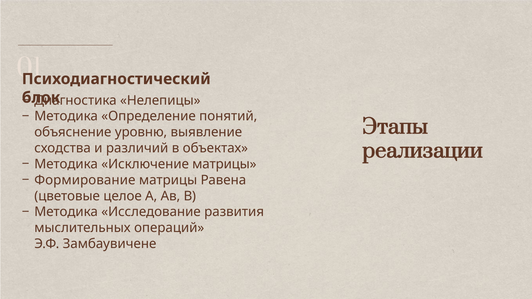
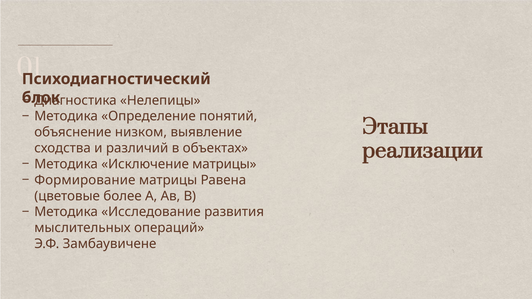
уровню: уровню -> низком
целое: целое -> более
